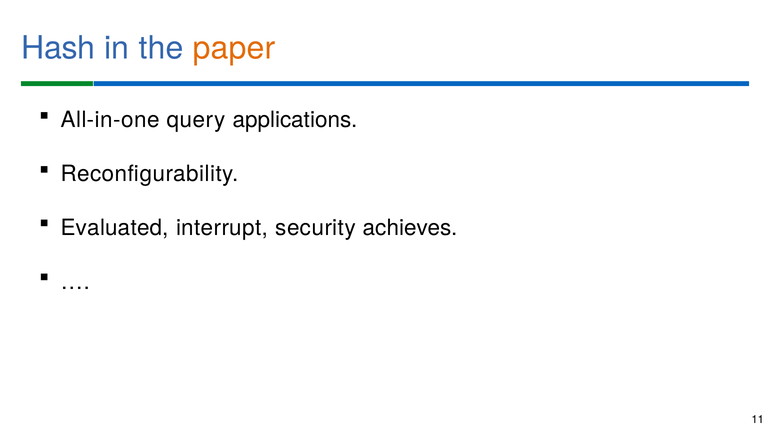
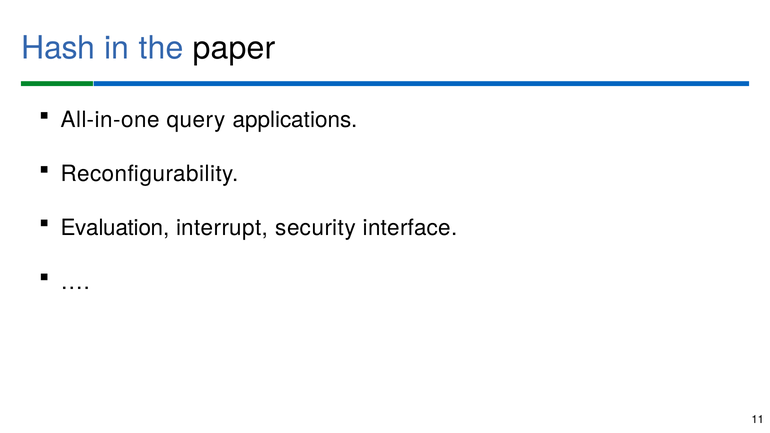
paper colour: orange -> black
Evaluated: Evaluated -> Evaluation
achieves: achieves -> interface
